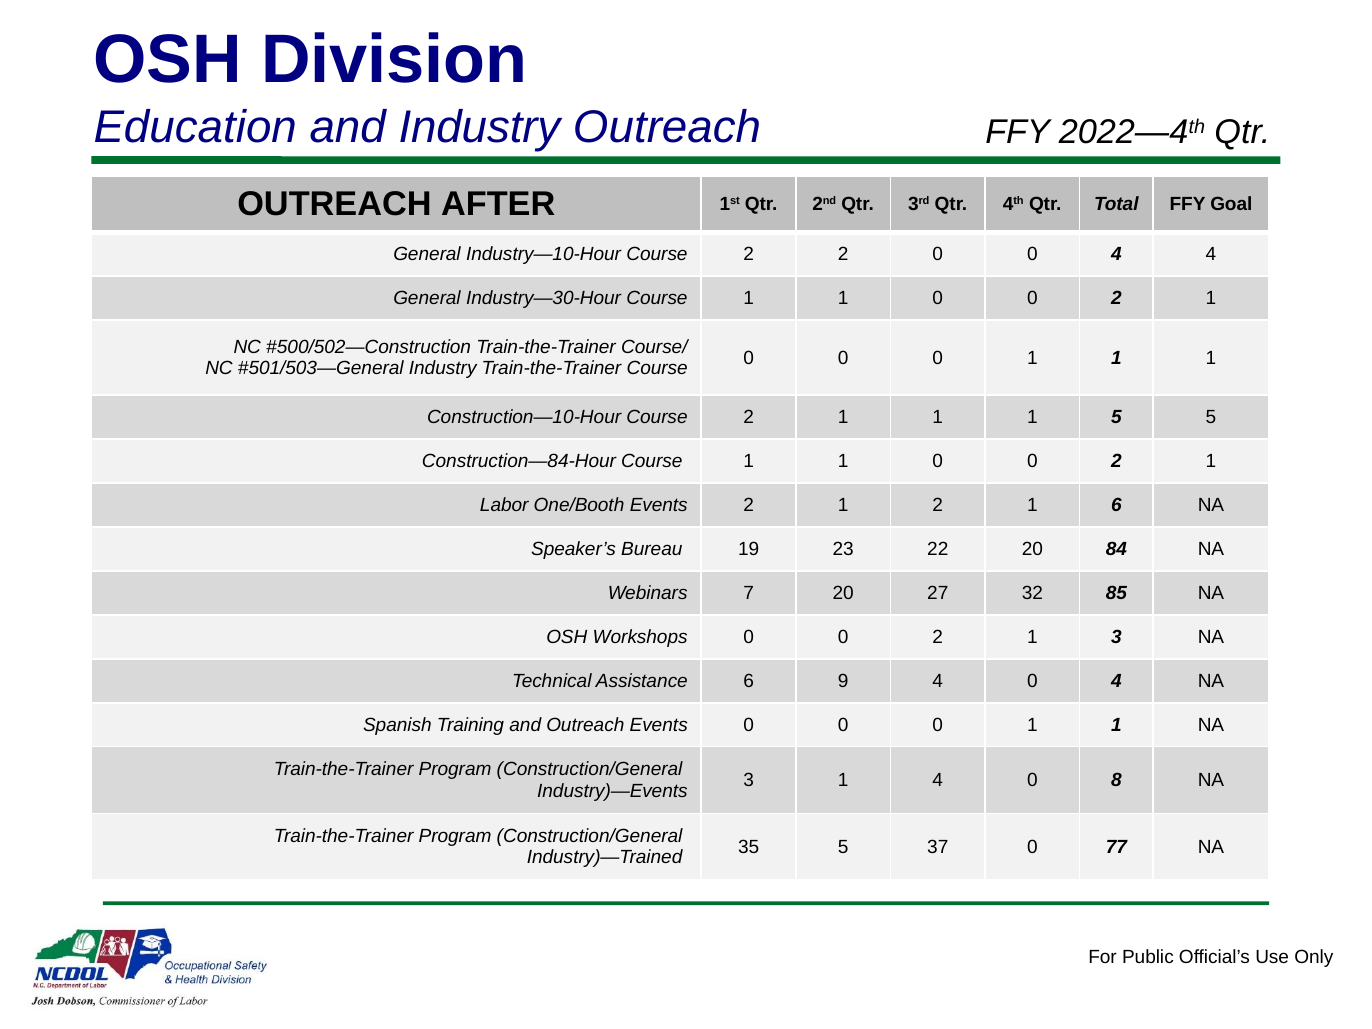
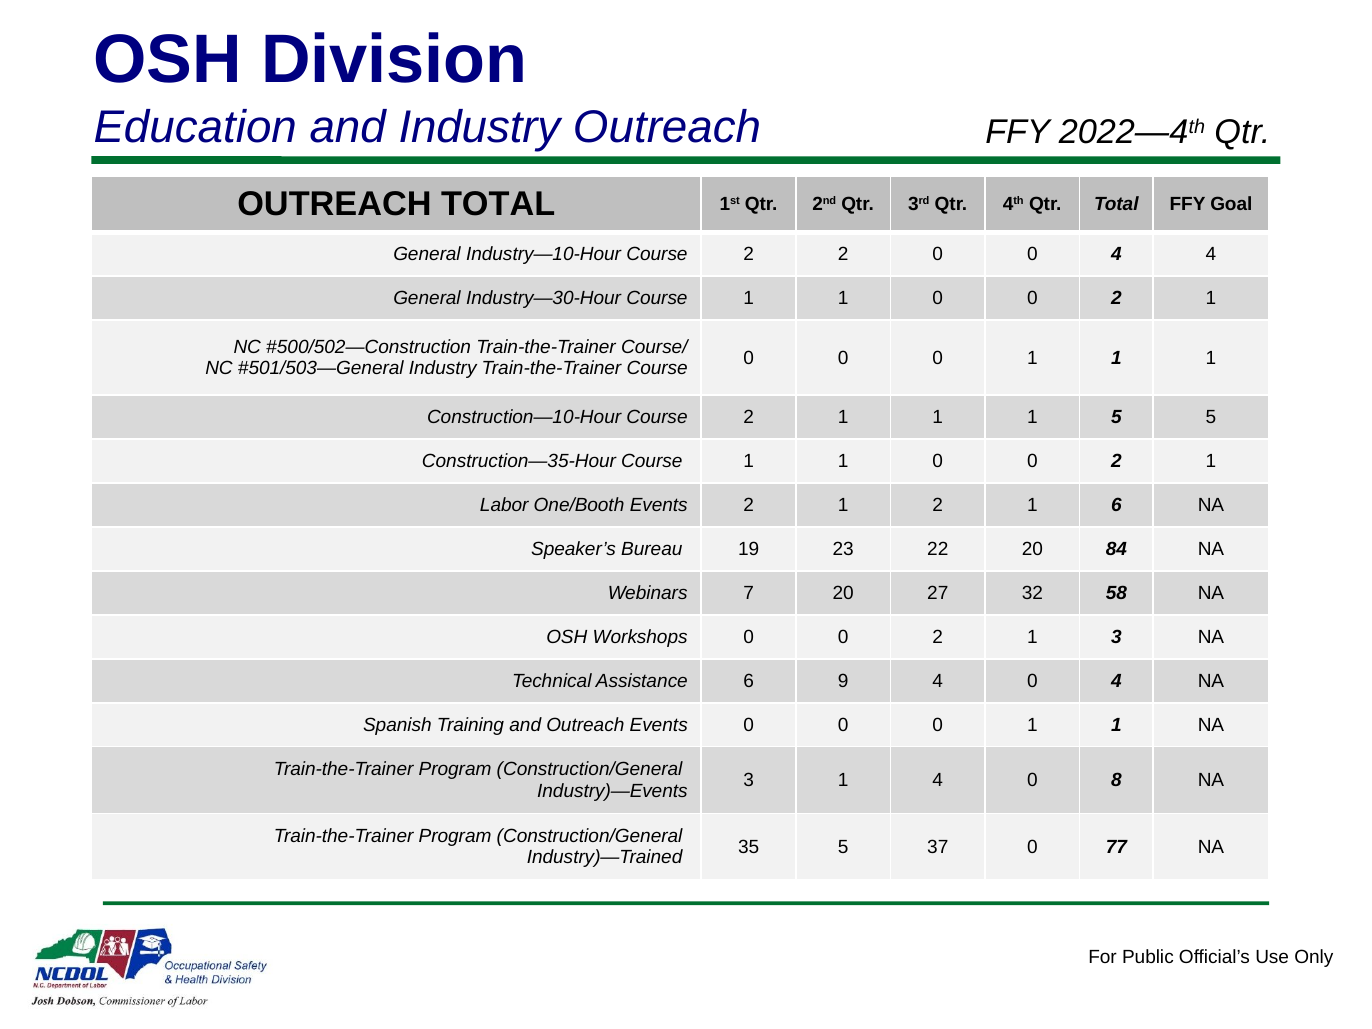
OUTREACH AFTER: AFTER -> TOTAL
Construction—84-Hour: Construction—84-Hour -> Construction—35-Hour
85: 85 -> 58
